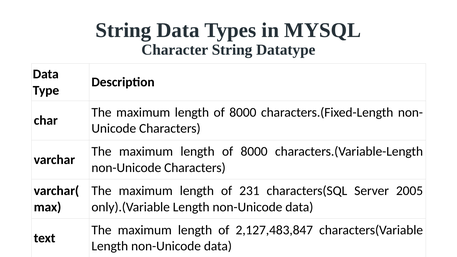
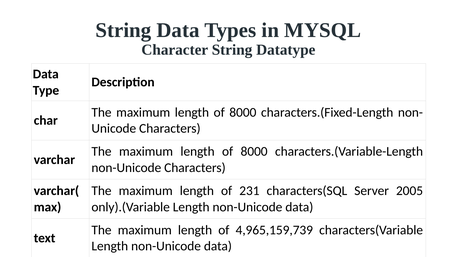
2,127,483,847: 2,127,483,847 -> 4,965,159,739
